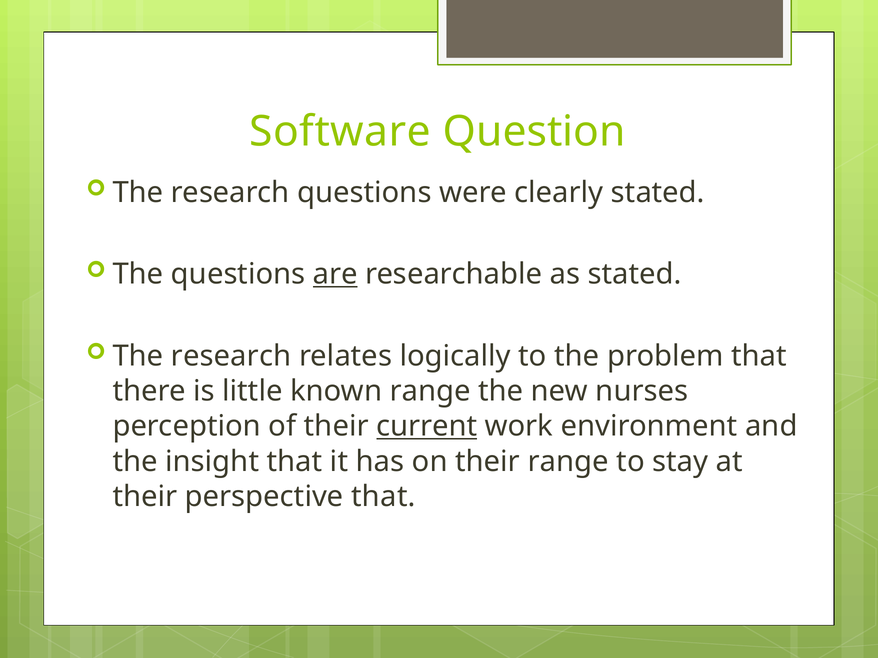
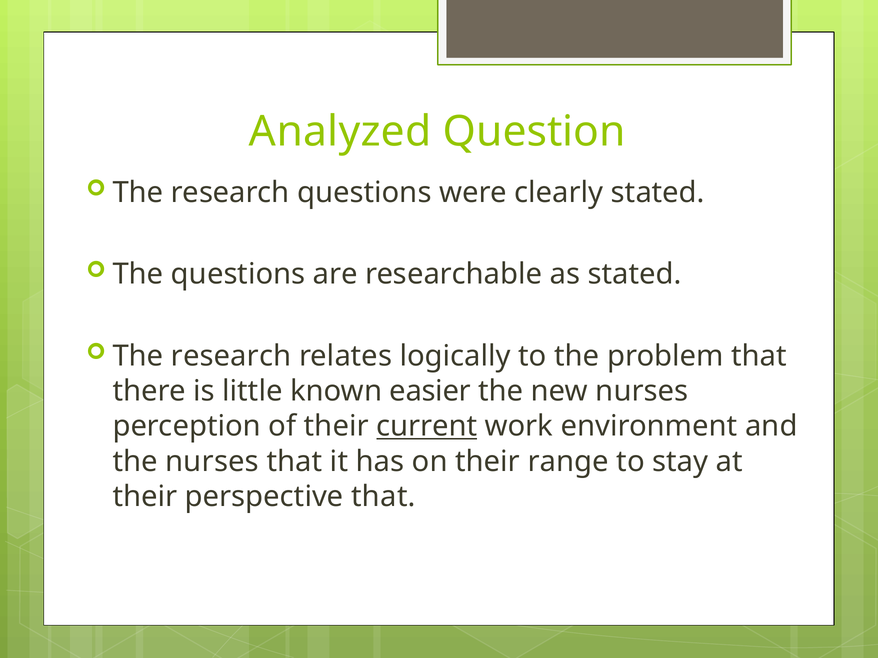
Software: Software -> Analyzed
are underline: present -> none
known range: range -> easier
the insight: insight -> nurses
